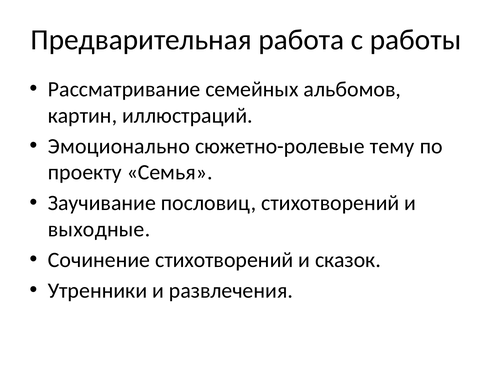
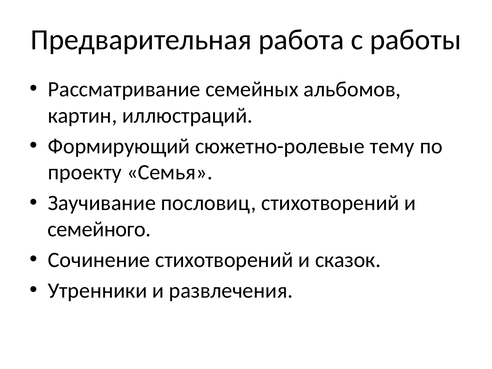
Эмоционально: Эмоционально -> Формирующий
выходные: выходные -> семейного
